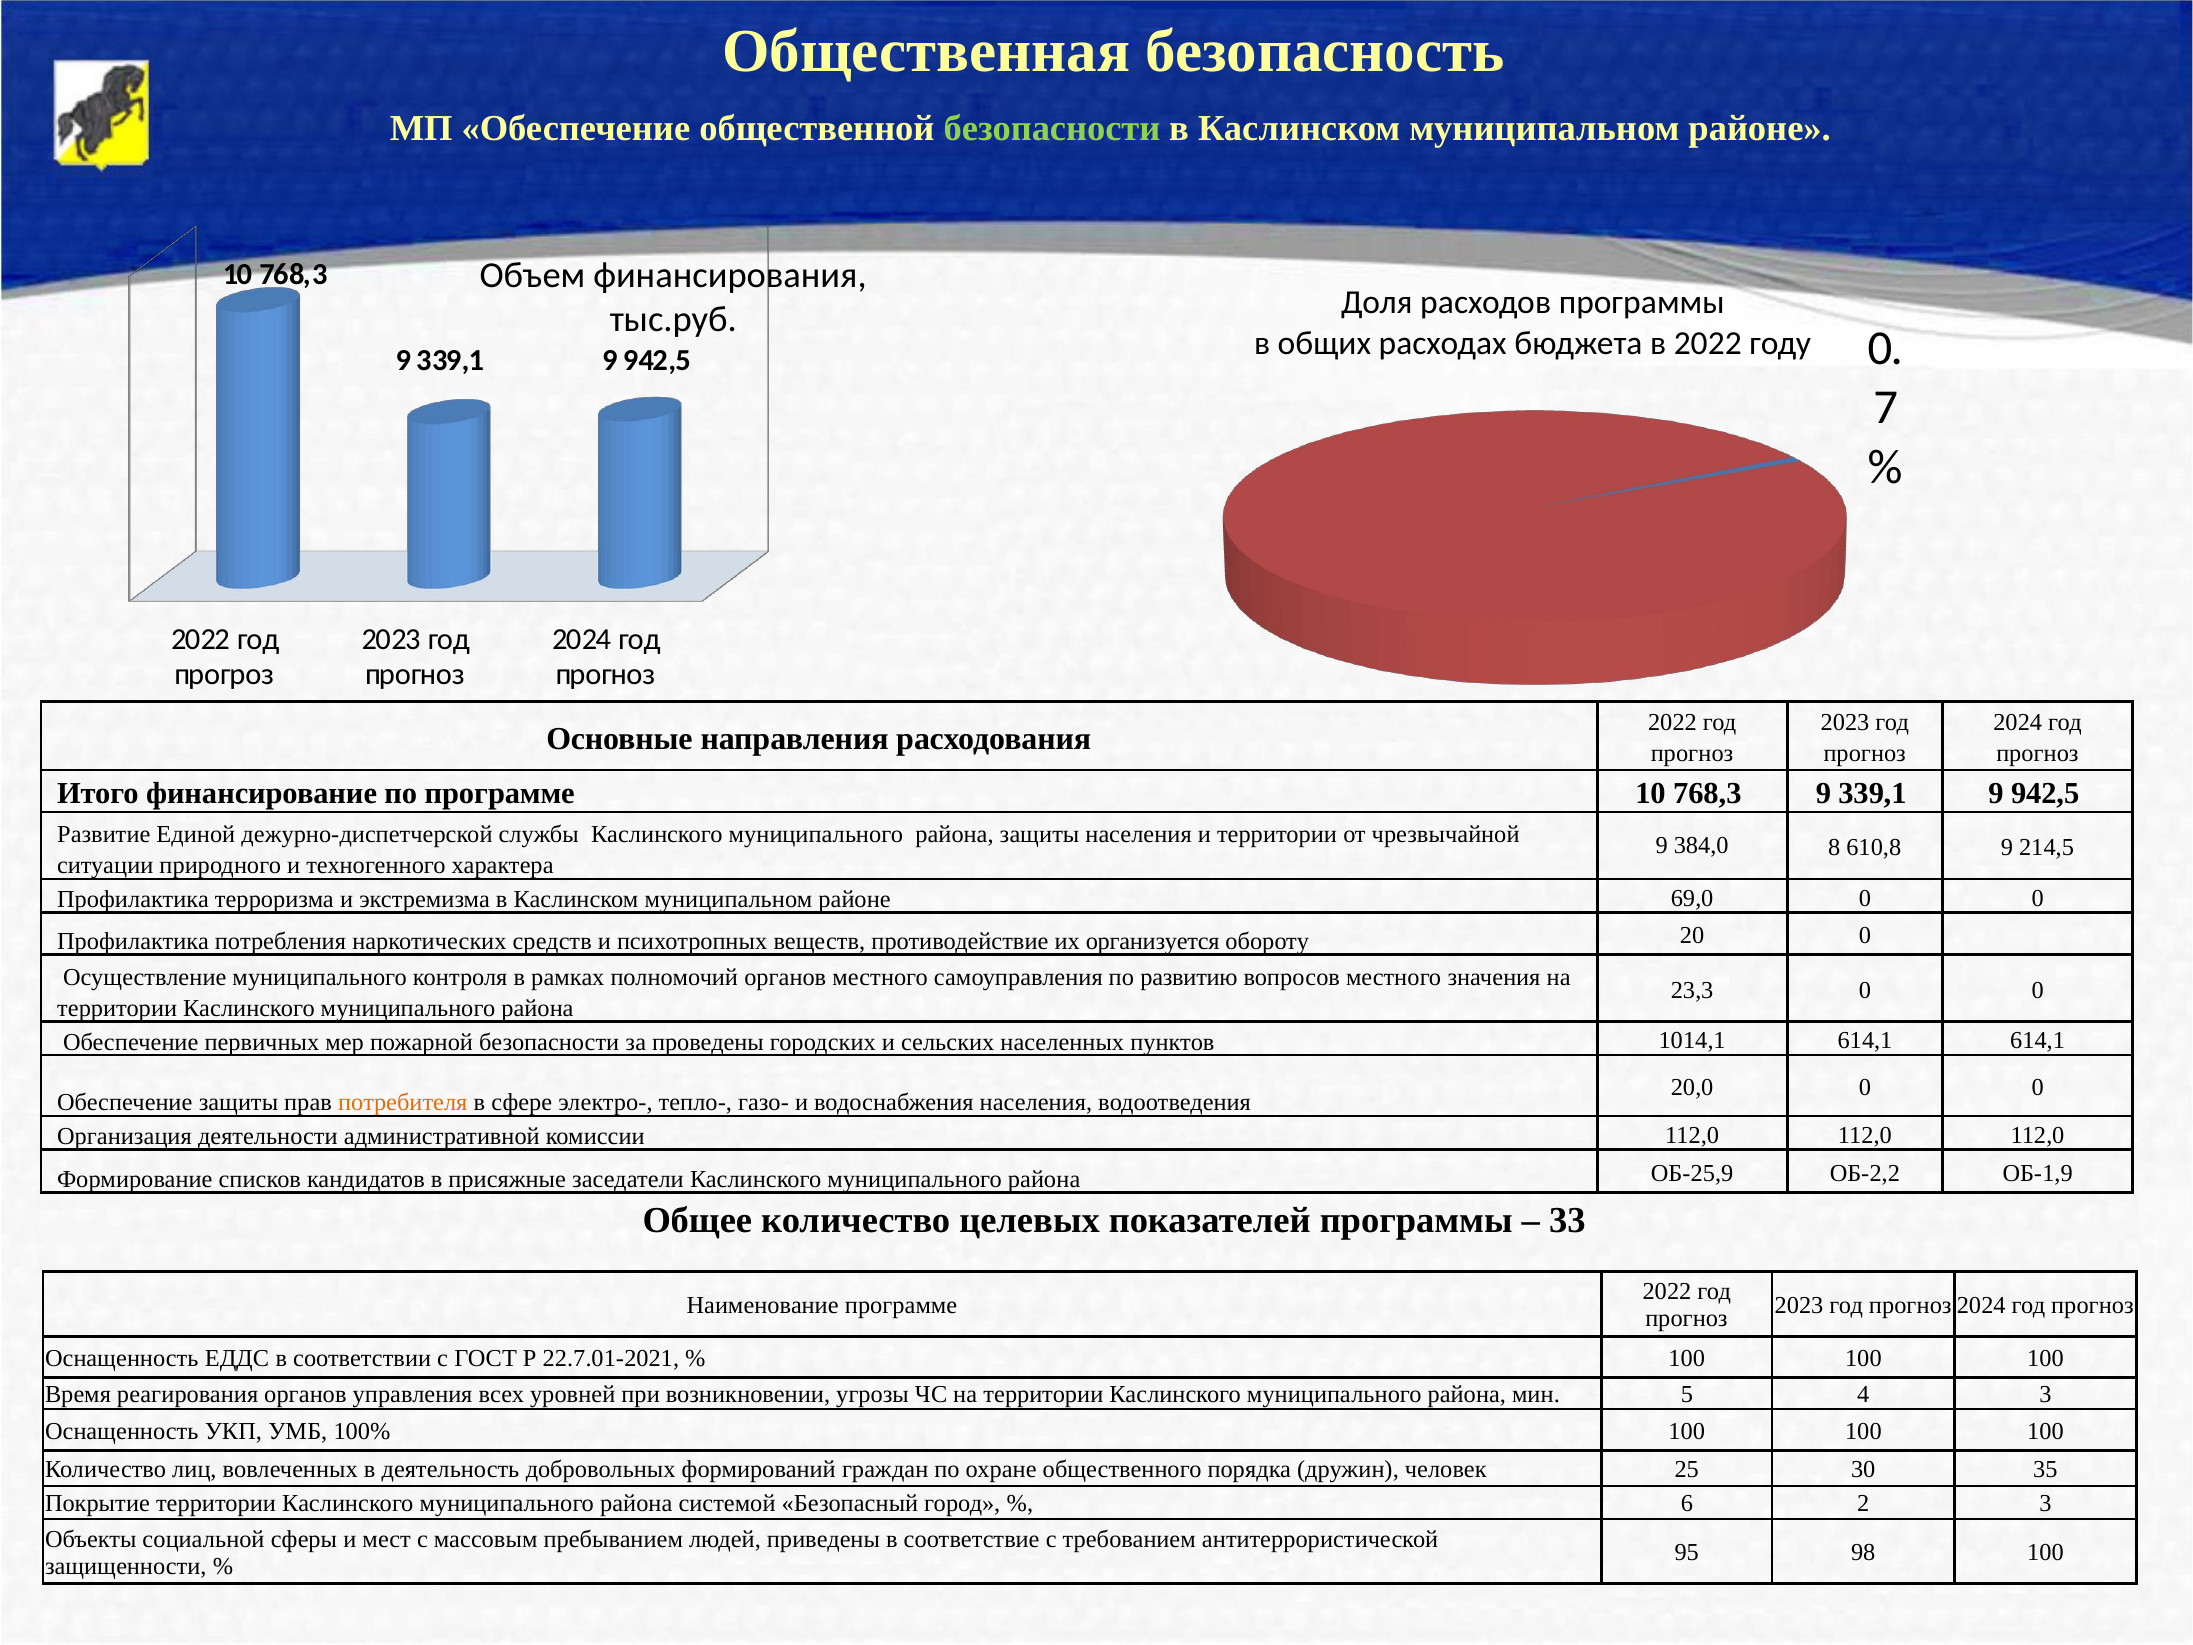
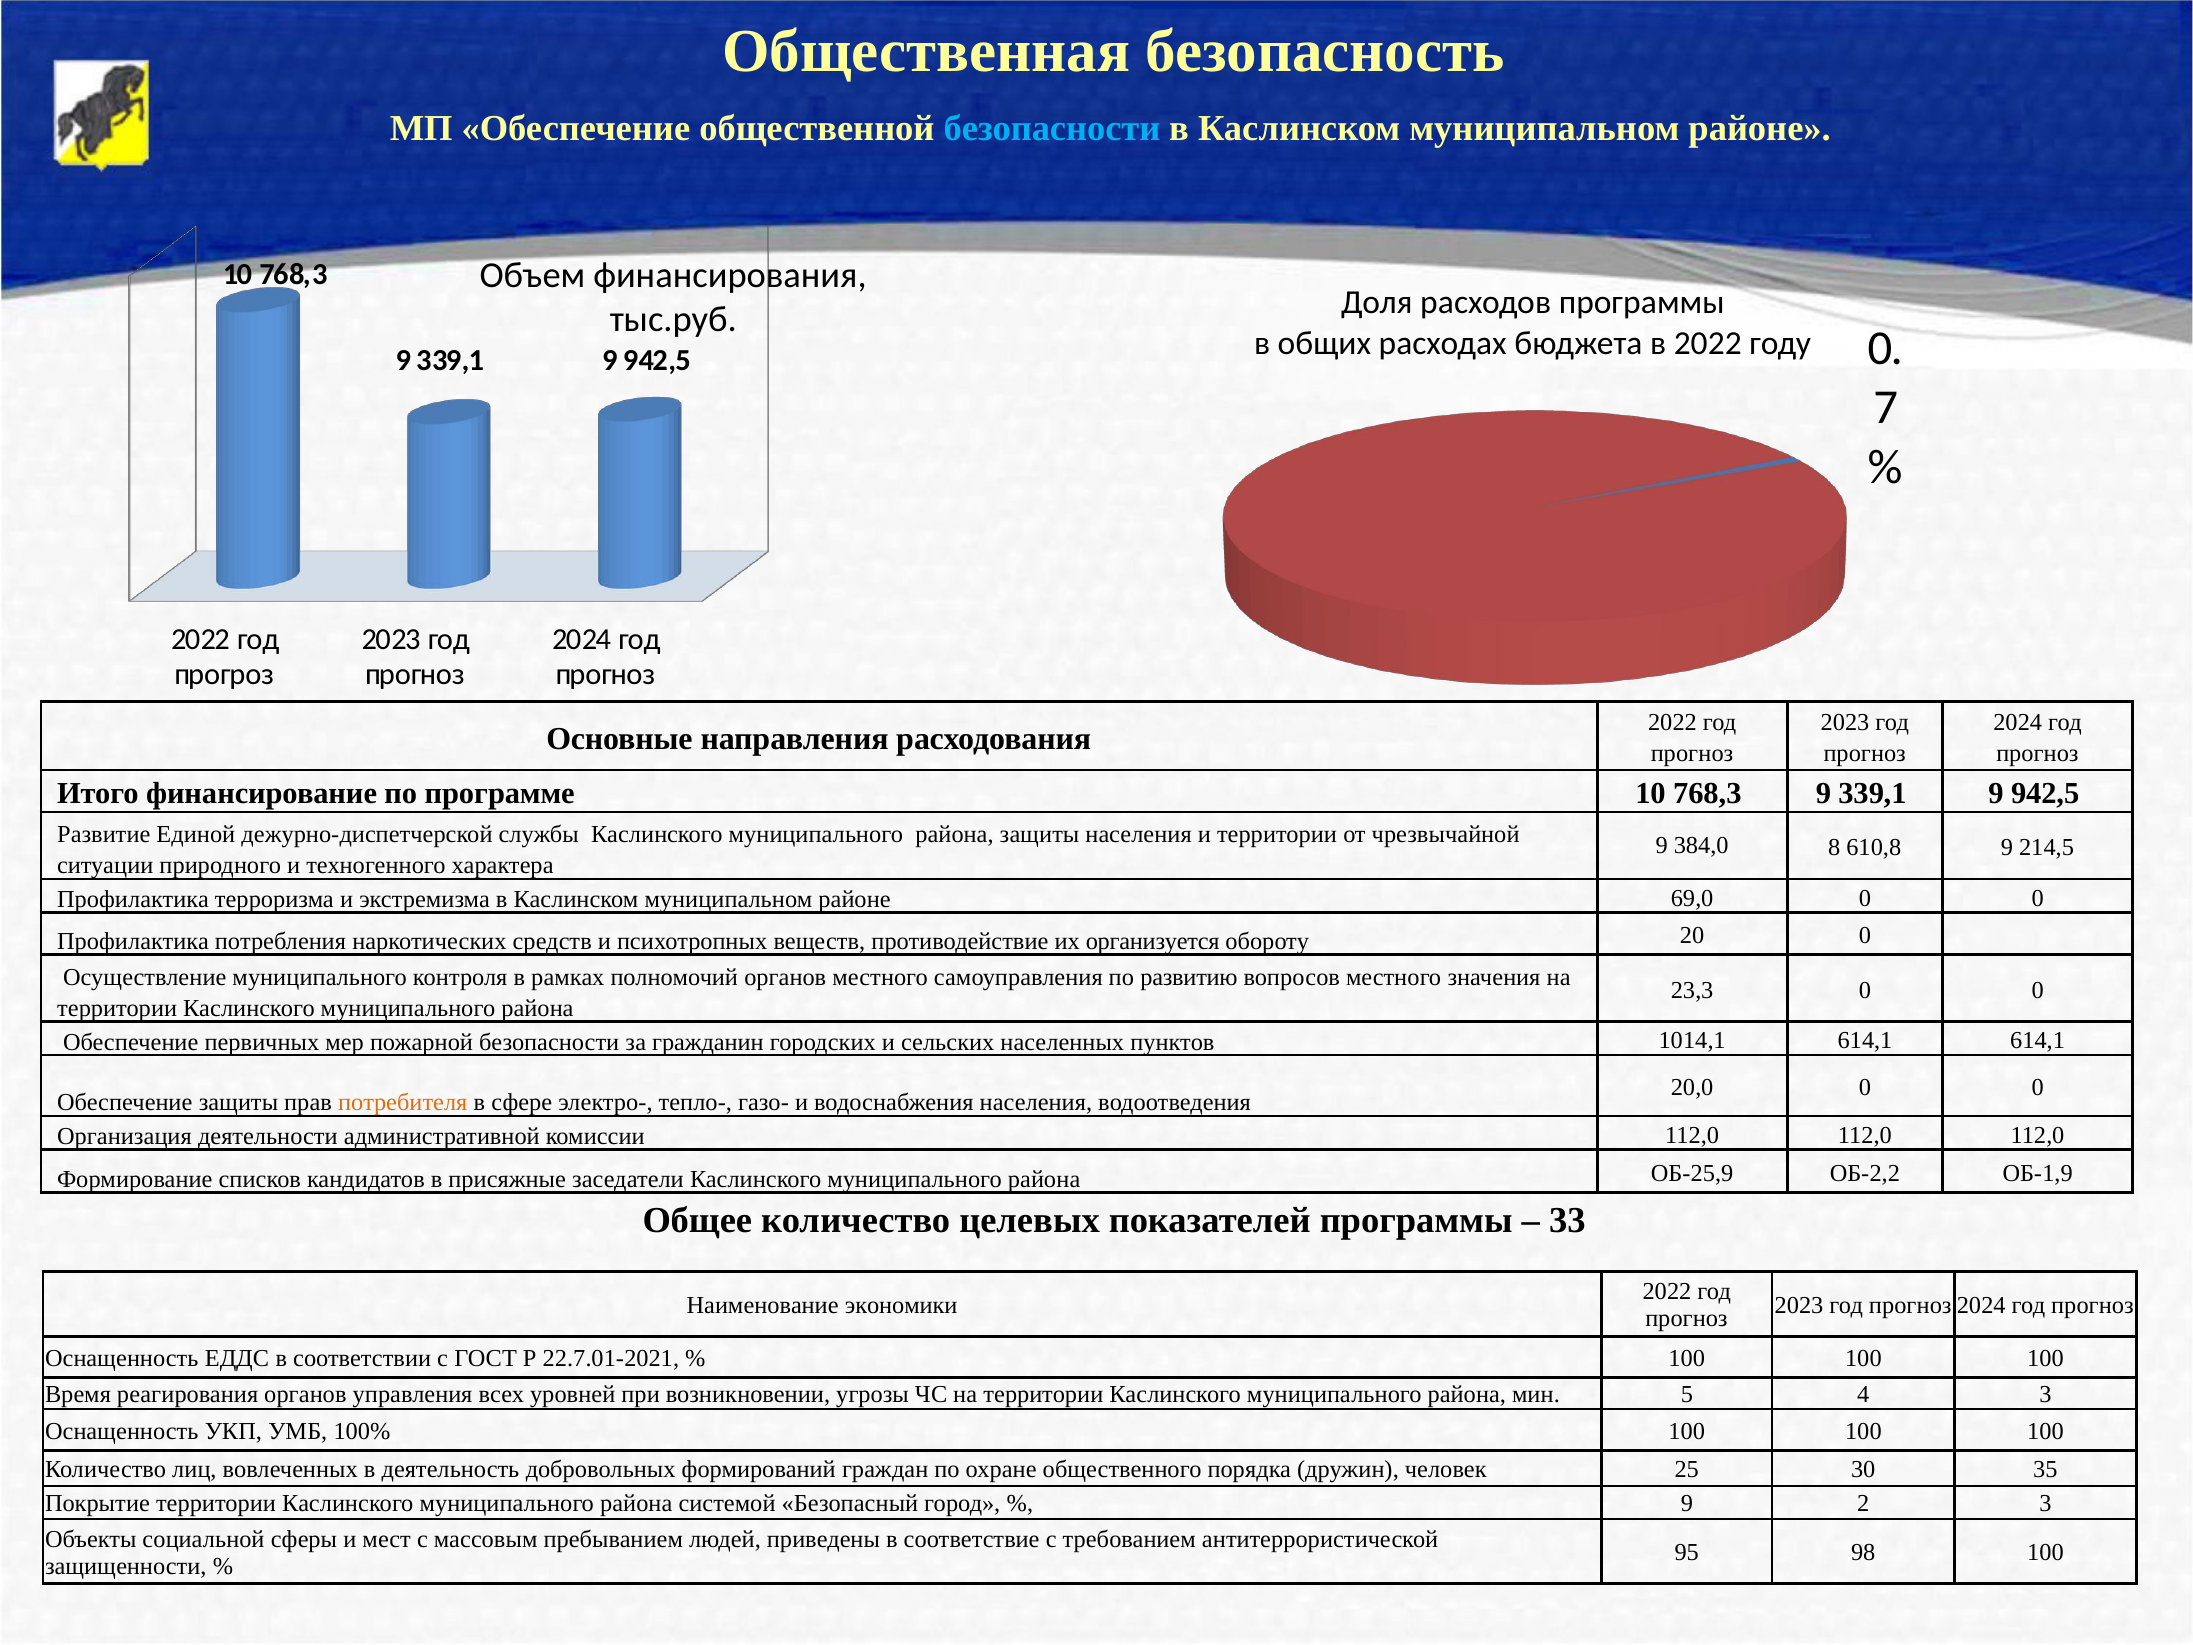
безопасности at (1052, 129) colour: light green -> light blue
проведены: проведены -> гражданин
Наименование программе: программе -> экономики
6 at (1687, 1504): 6 -> 9
